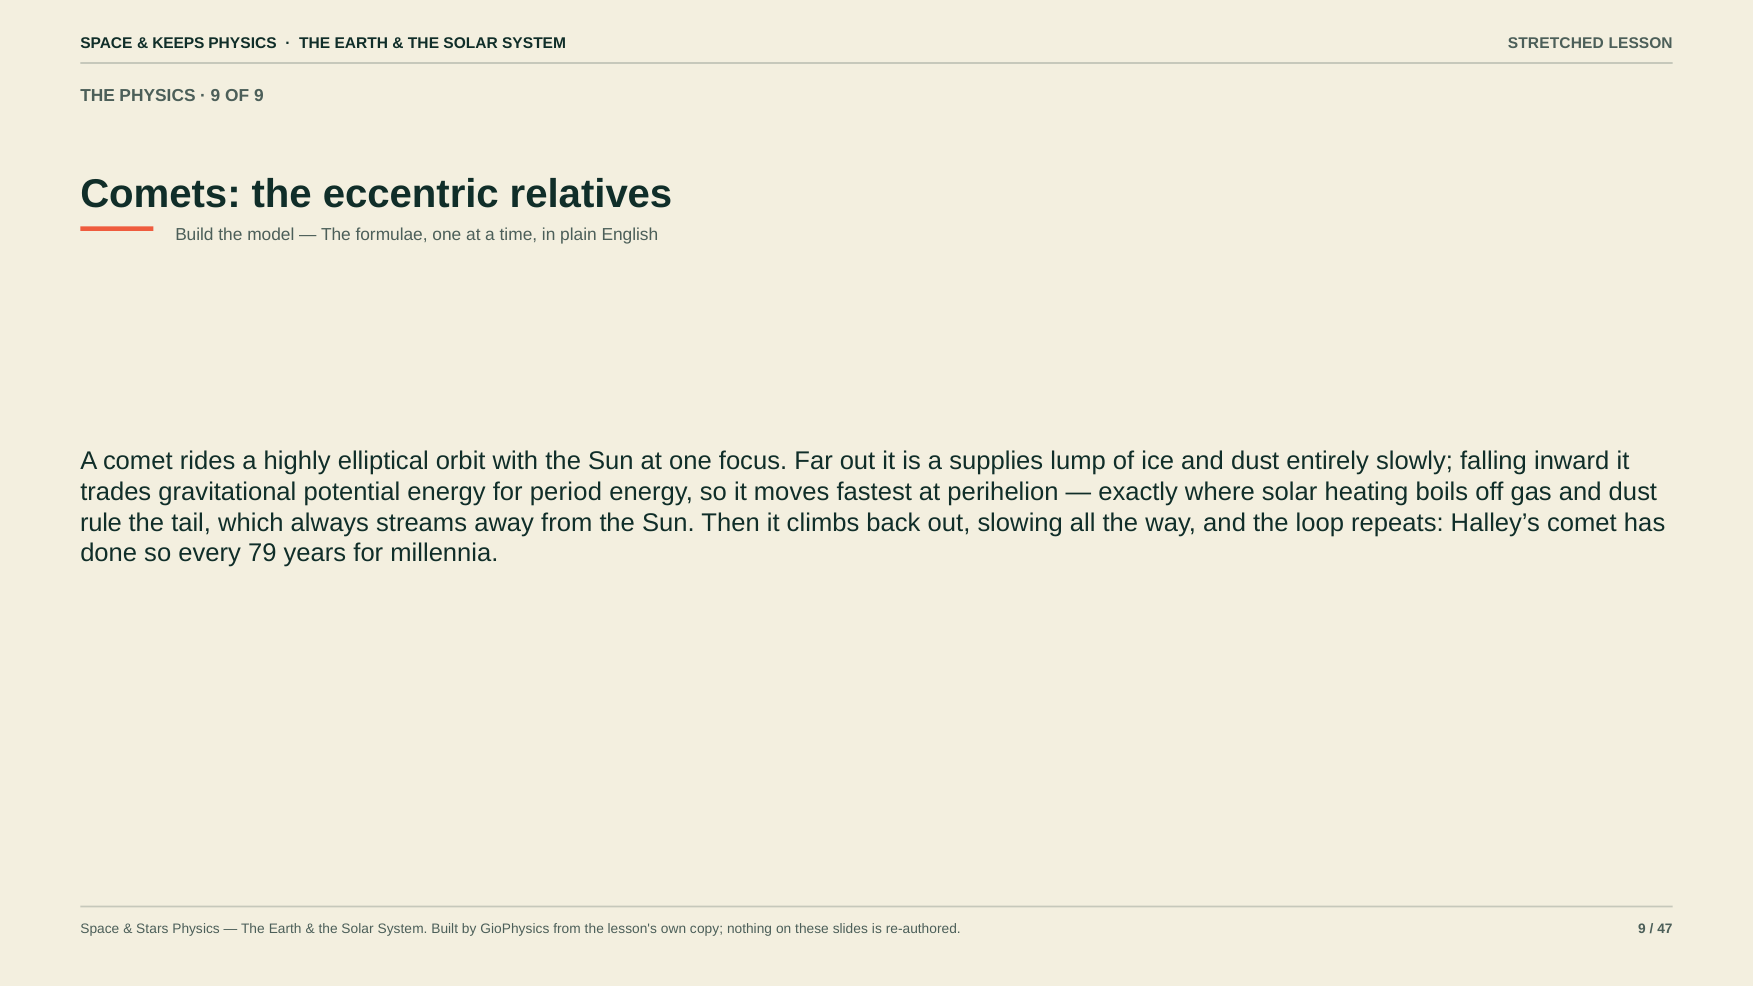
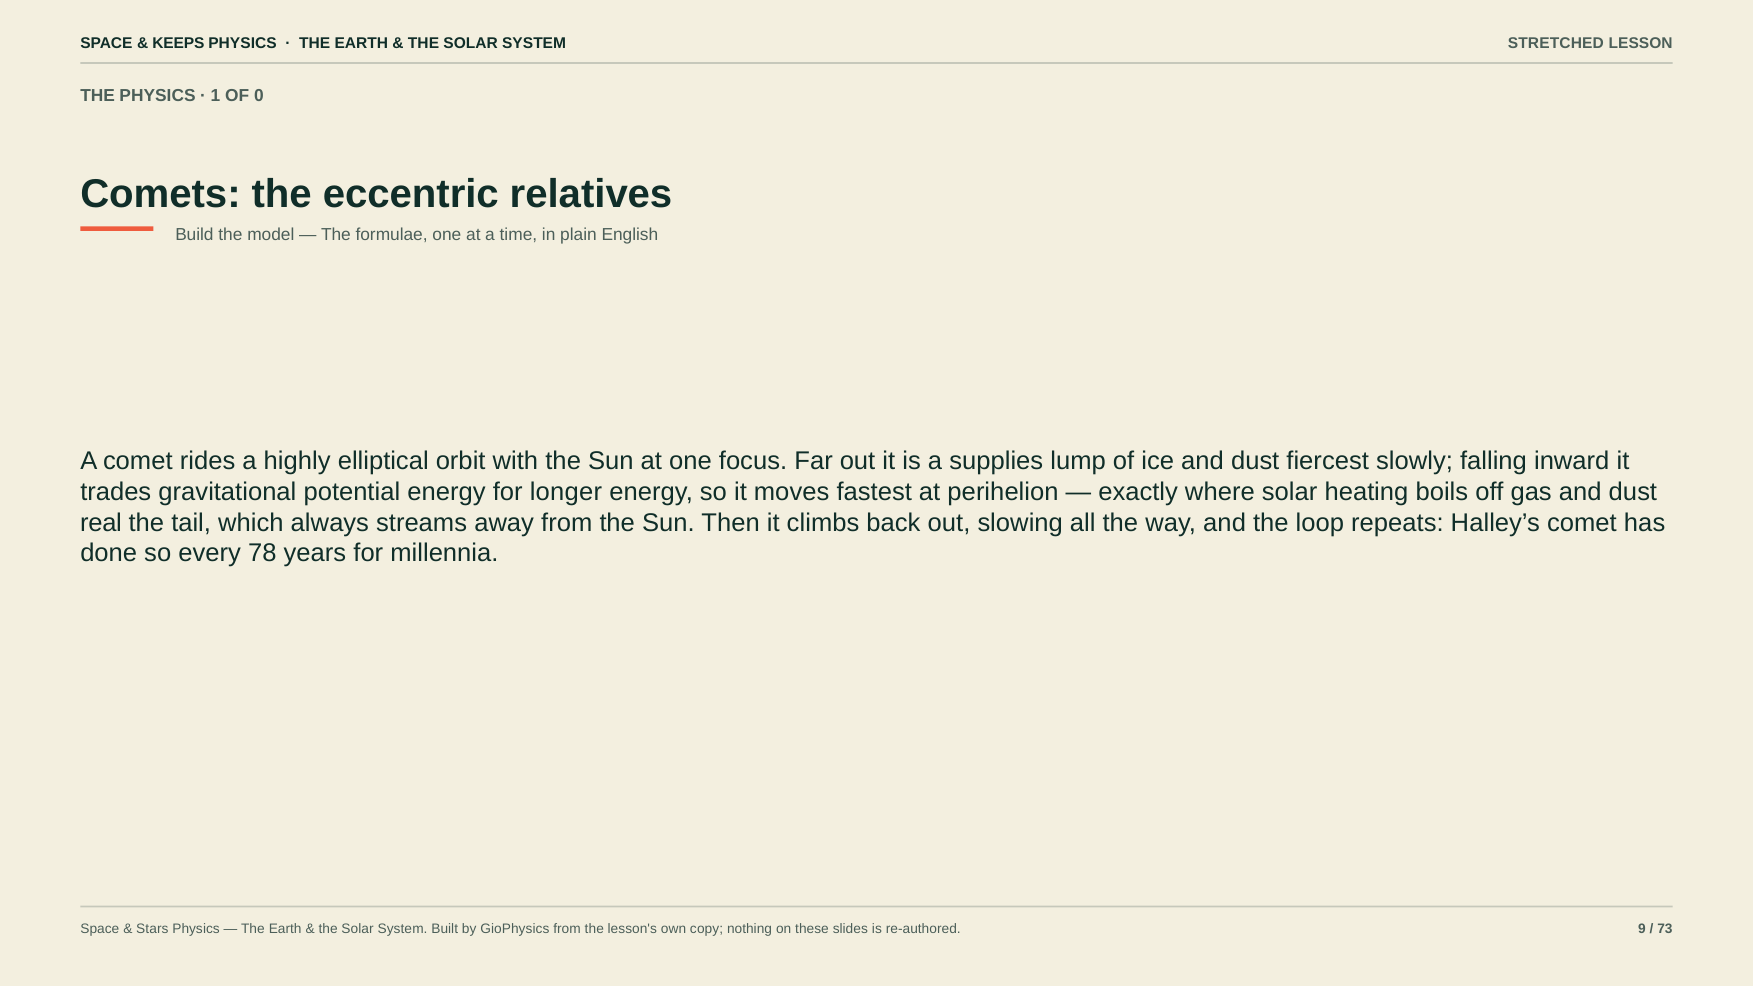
9 at (216, 96): 9 -> 1
OF 9: 9 -> 0
entirely: entirely -> fiercest
period: period -> longer
rule: rule -> real
79: 79 -> 78
47: 47 -> 73
